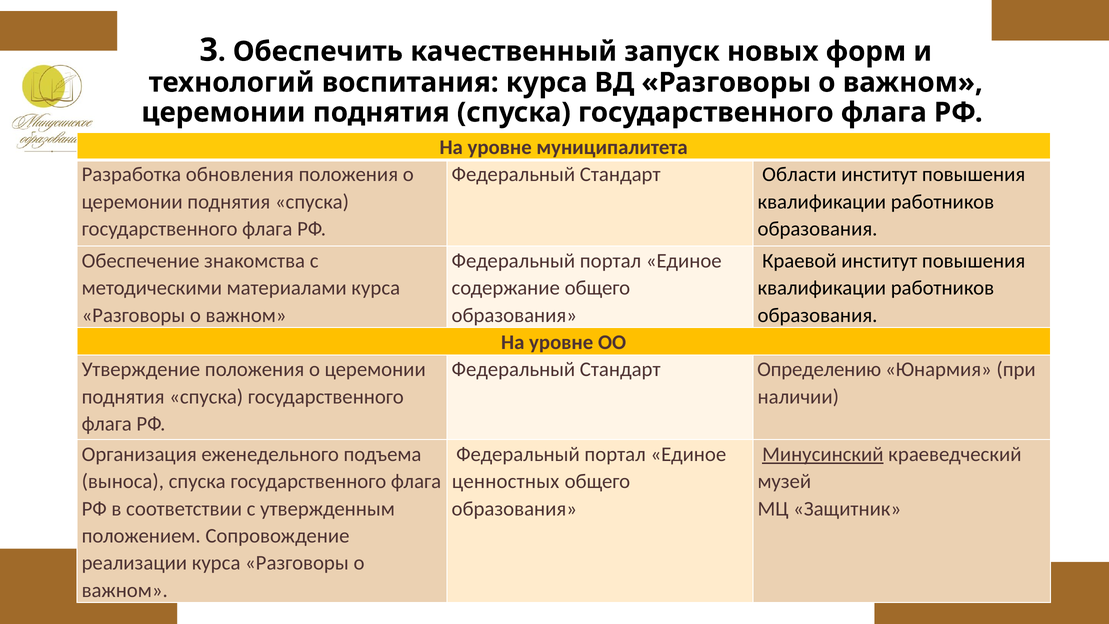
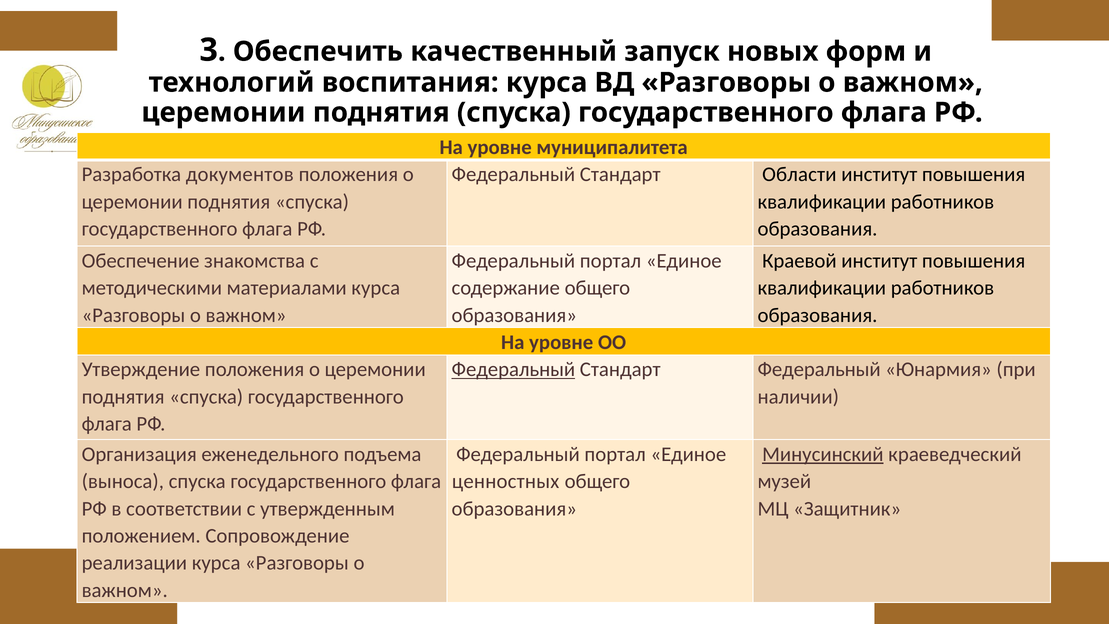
обновления: обновления -> документов
Федеральный at (513, 369) underline: none -> present
Стандарт Определению: Определению -> Федеральный
